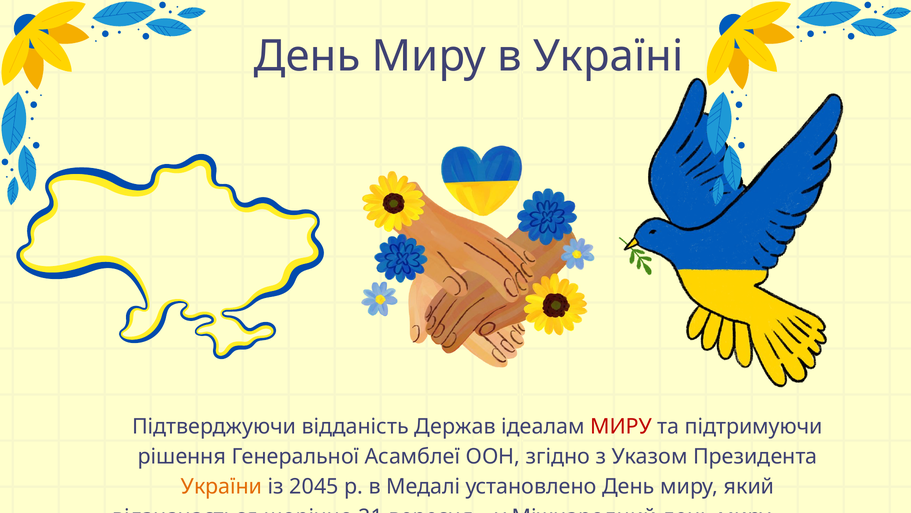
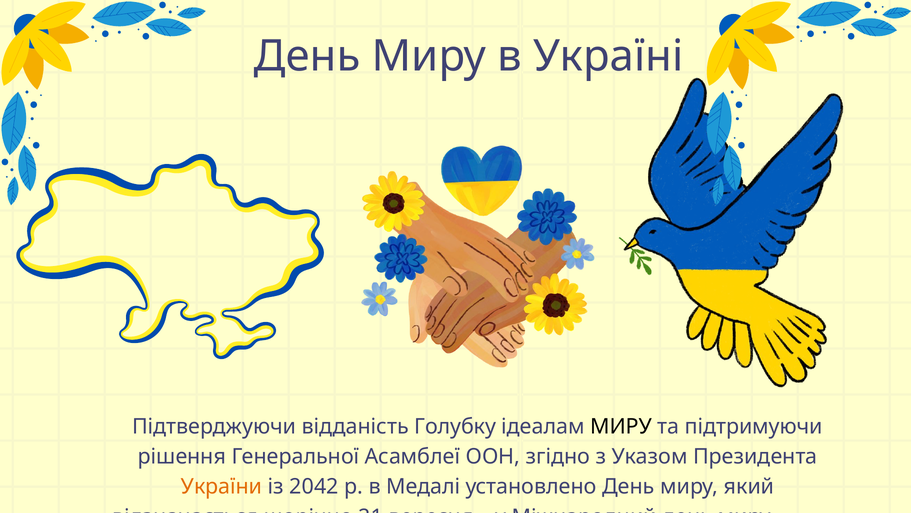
Держав: Держав -> Голубку
МИРУ at (621, 426) colour: red -> black
2045: 2045 -> 2042
